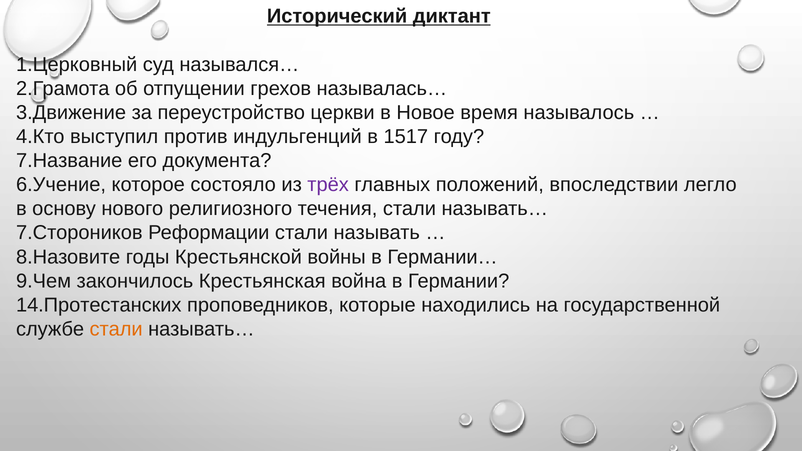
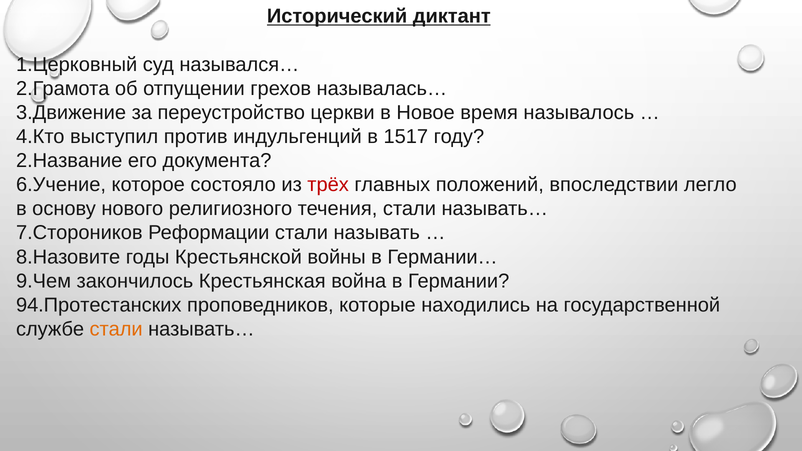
7.Название: 7.Название -> 2.Название
трёх colour: purple -> red
14.Протестанских: 14.Протестанских -> 94.Протестанских
